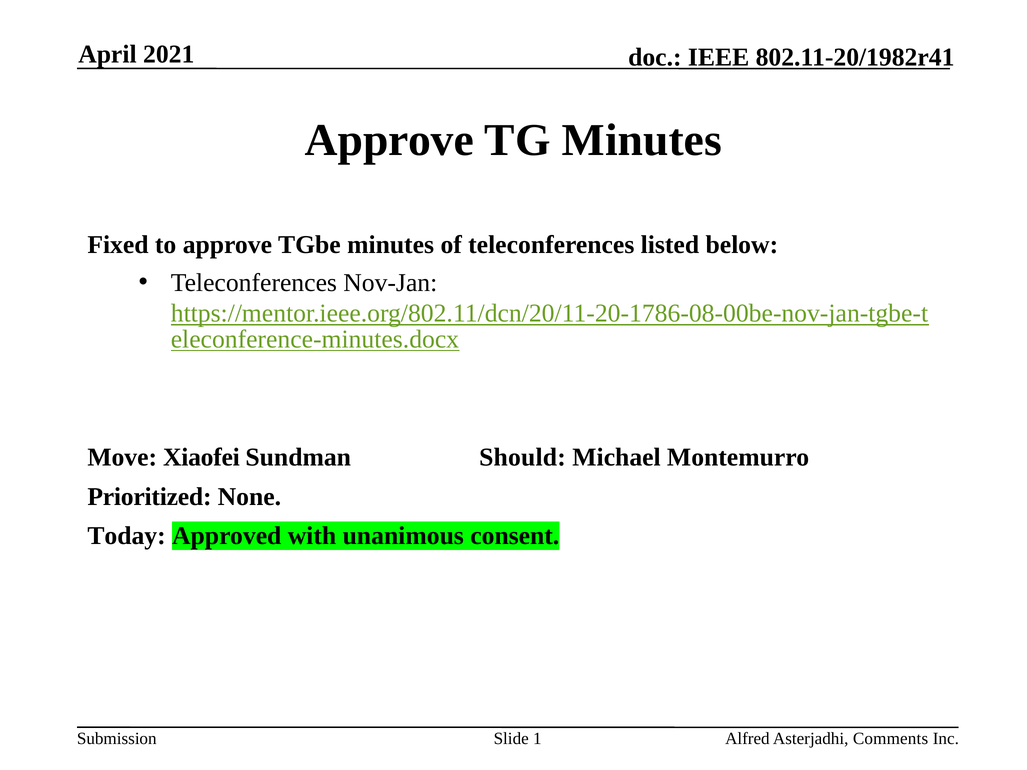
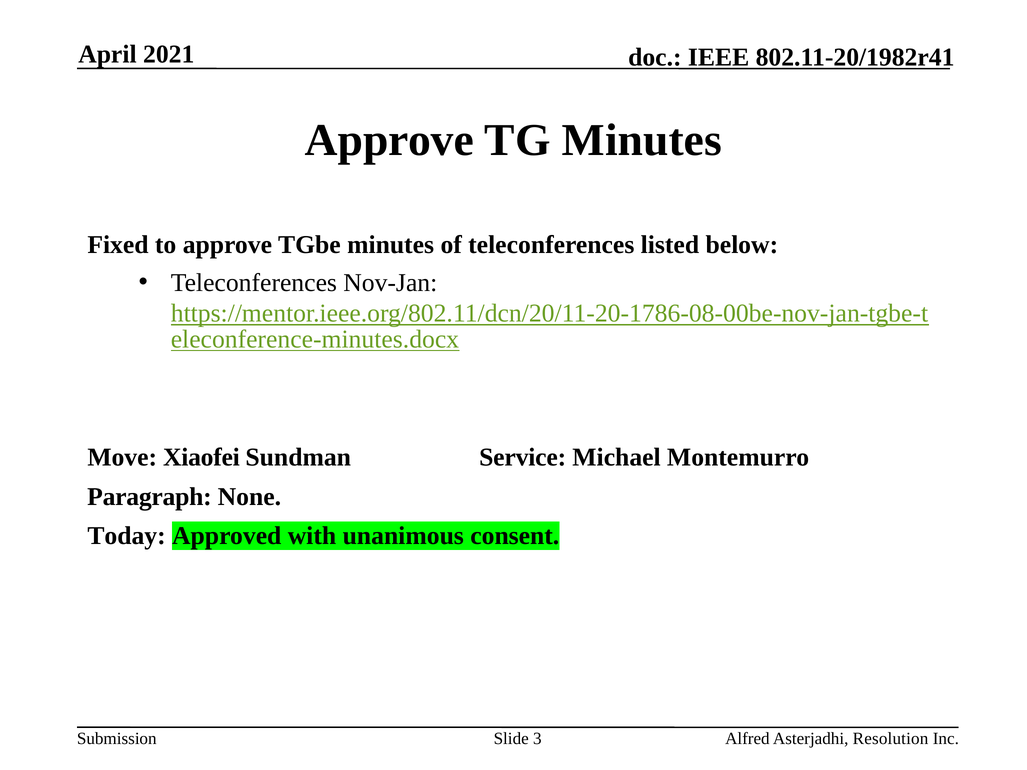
Should: Should -> Service
Prioritized: Prioritized -> Paragraph
1: 1 -> 3
Comments: Comments -> Resolution
